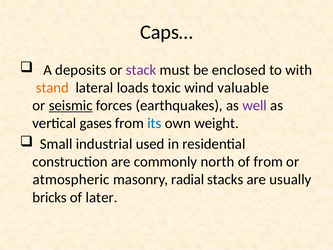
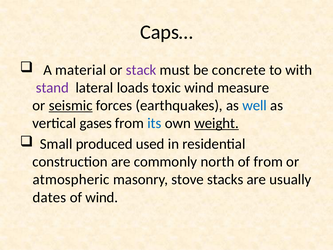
deposits: deposits -> material
enclosed: enclosed -> concrete
stand colour: orange -> purple
valuable: valuable -> measure
well colour: purple -> blue
weight underline: none -> present
industrial: industrial -> produced
radial: radial -> stove
bricks: bricks -> dates
of later: later -> wind
